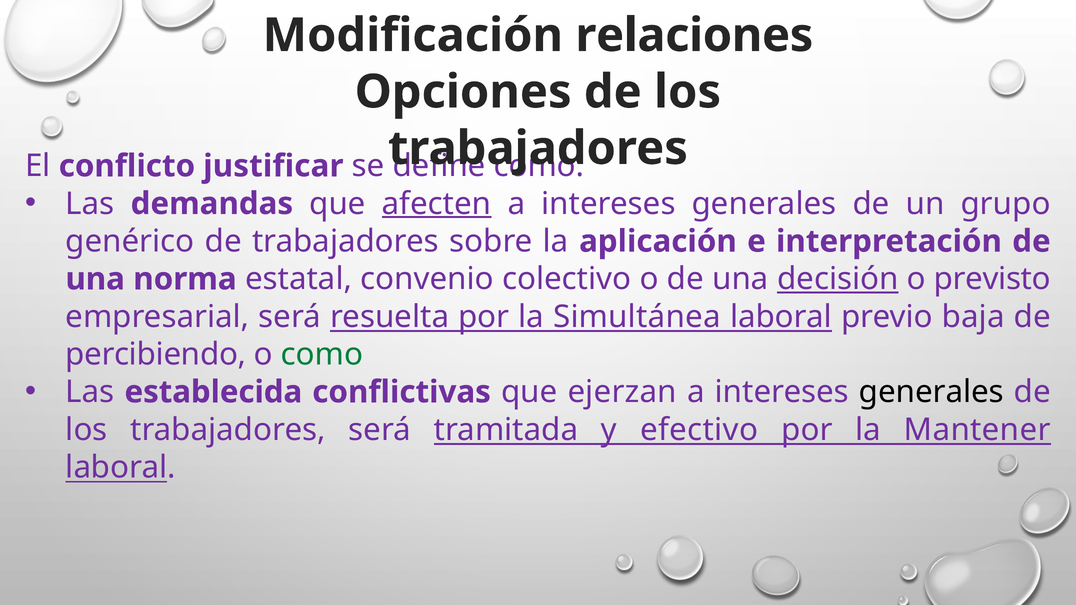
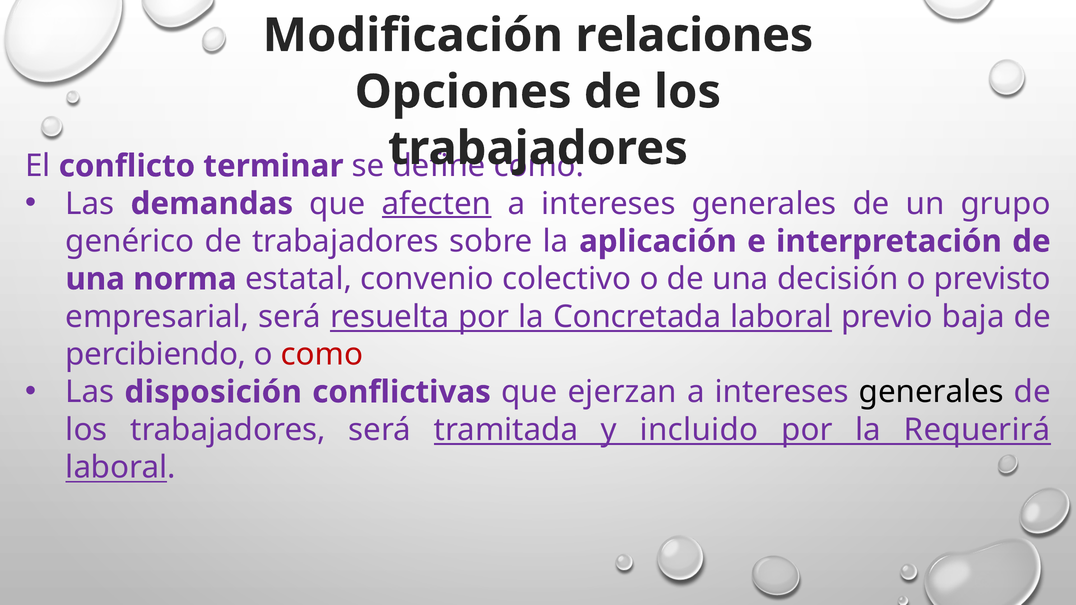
justificar: justificar -> terminar
decisión underline: present -> none
Simultánea: Simultánea -> Concretada
como at (322, 355) colour: green -> red
establecida: establecida -> disposición
efectivo: efectivo -> incluido
Mantener: Mantener -> Requerirá
